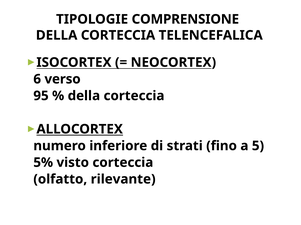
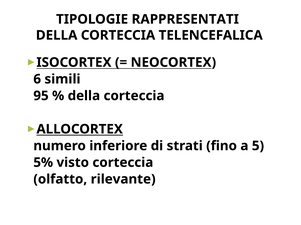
COMPRENSIONE: COMPRENSIONE -> RAPPRESENTATI
verso: verso -> simili
